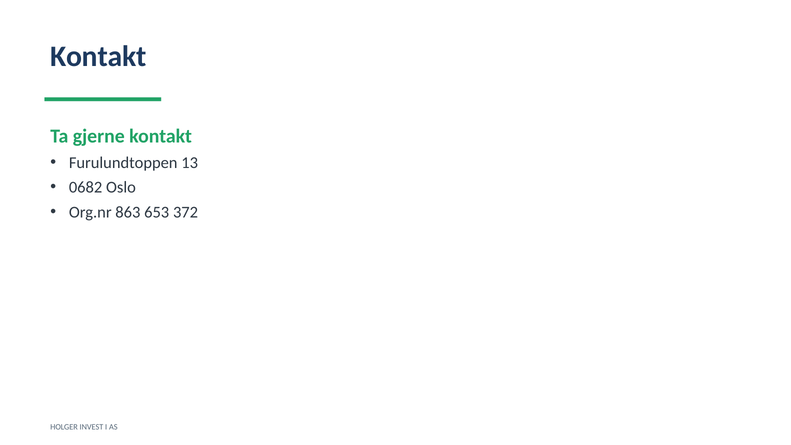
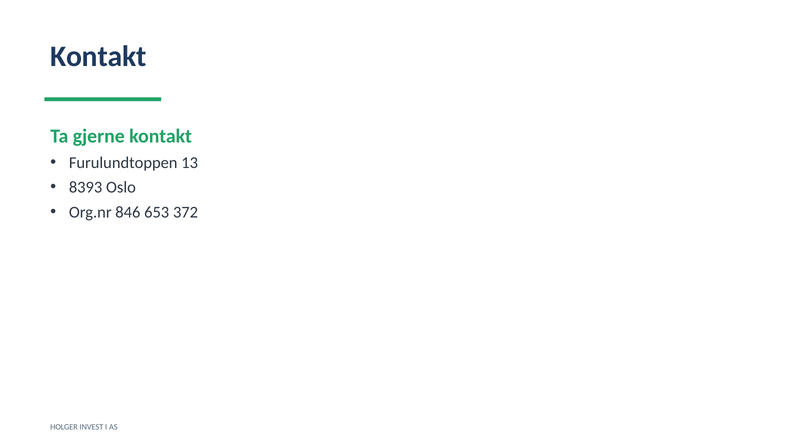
0682: 0682 -> 8393
863: 863 -> 846
